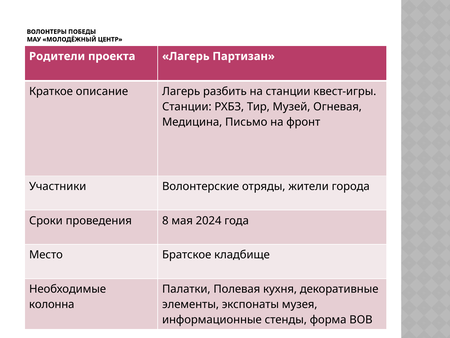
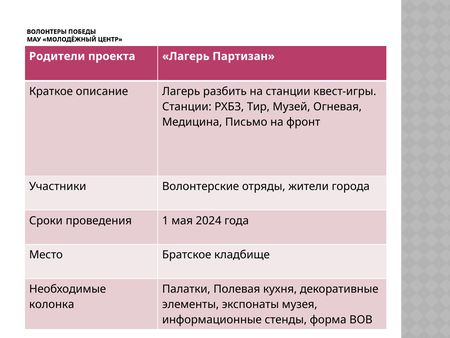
8: 8 -> 1
колонна: колонна -> колонка
